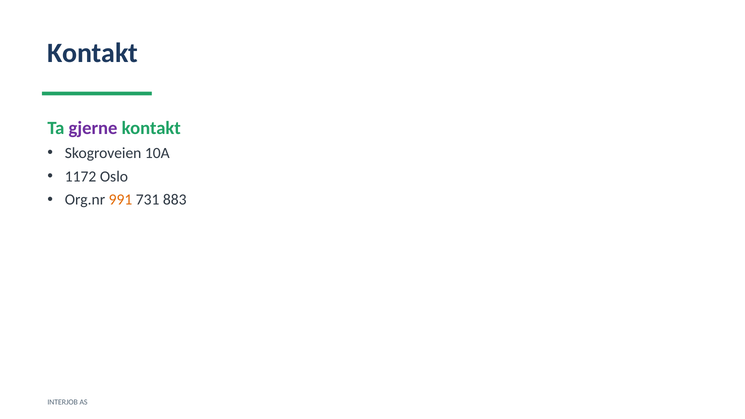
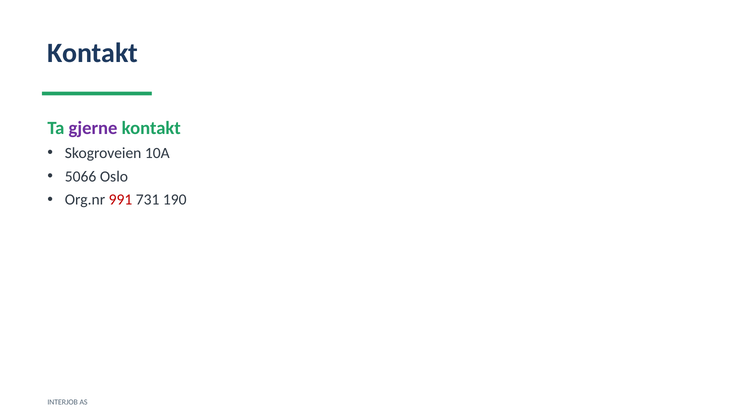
1172: 1172 -> 5066
991 colour: orange -> red
883: 883 -> 190
